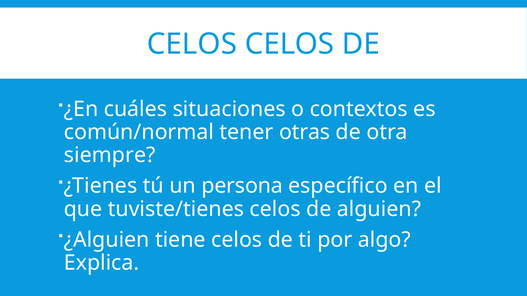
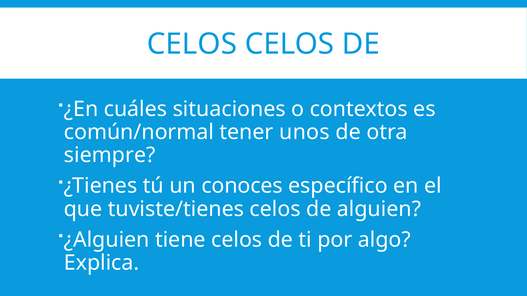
otras: otras -> unos
persona: persona -> conoces
